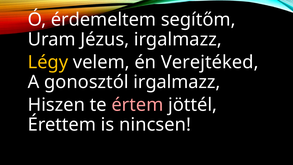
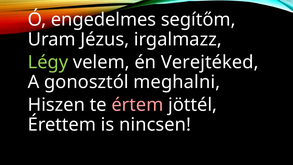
érdemeltem: érdemeltem -> engedelmes
Légy colour: yellow -> light green
gonosztól irgalmazz: irgalmazz -> meghalni
